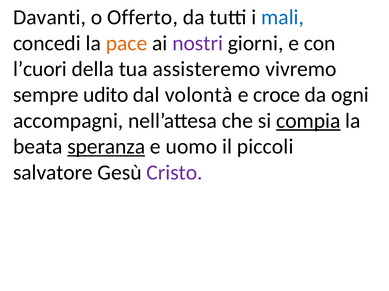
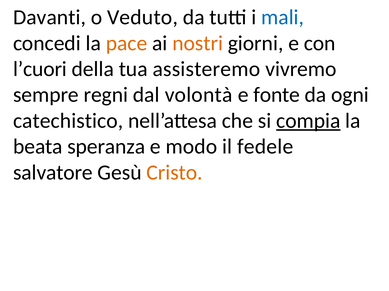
Offerto: Offerto -> Veduto
nostri colour: purple -> orange
udito: udito -> regni
croce: croce -> fonte
accompagni: accompagni -> catechistico
speranza underline: present -> none
uomo: uomo -> modo
piccoli: piccoli -> fedele
Cristo colour: purple -> orange
